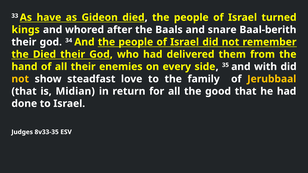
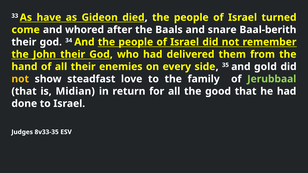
kings: kings -> come
the Died: Died -> John
with: with -> gold
Jerubbaal colour: yellow -> light green
